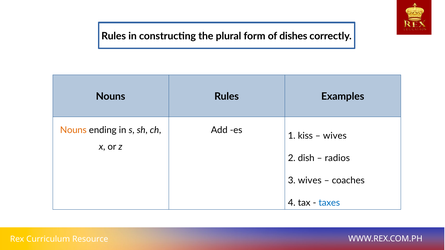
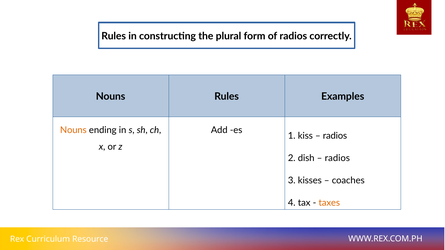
of dishes: dishes -> radios
wives at (335, 136): wives -> radios
3 wives: wives -> kisses
taxes colour: blue -> orange
